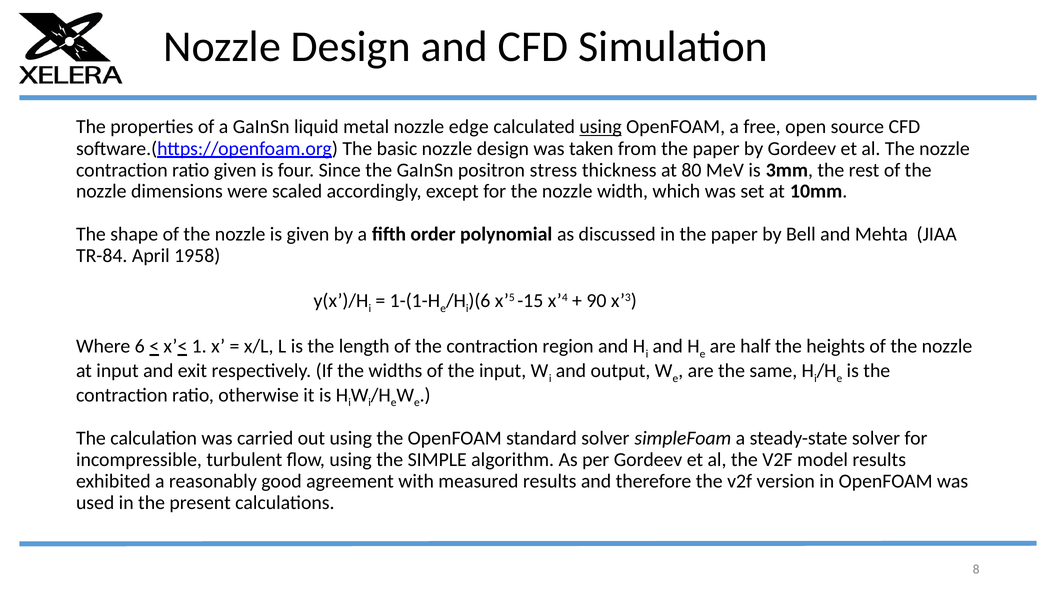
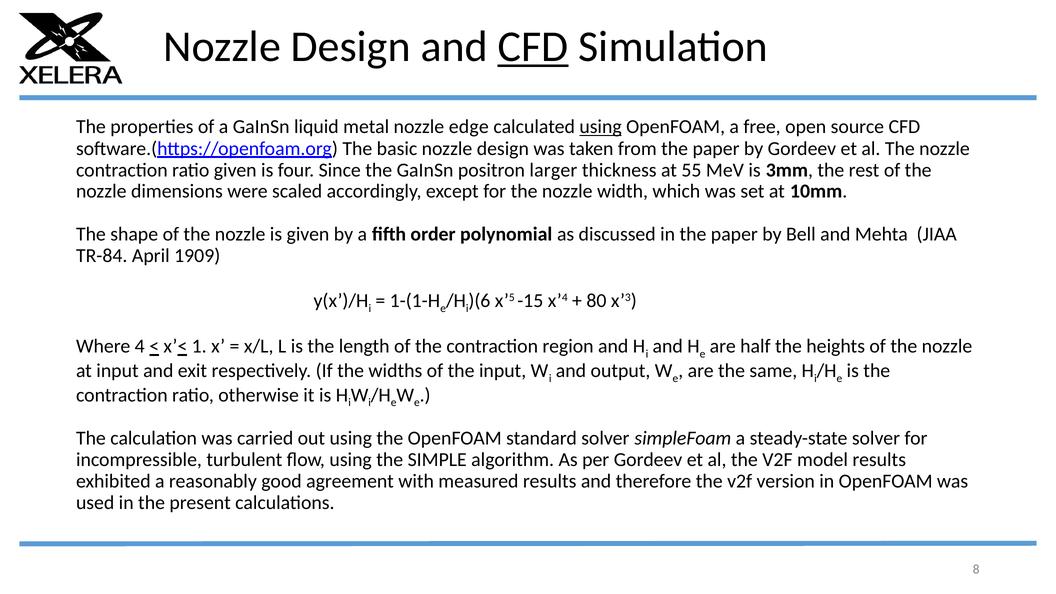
CFD at (533, 47) underline: none -> present
stress: stress -> larger
80: 80 -> 55
1958: 1958 -> 1909
90: 90 -> 80
6: 6 -> 4
